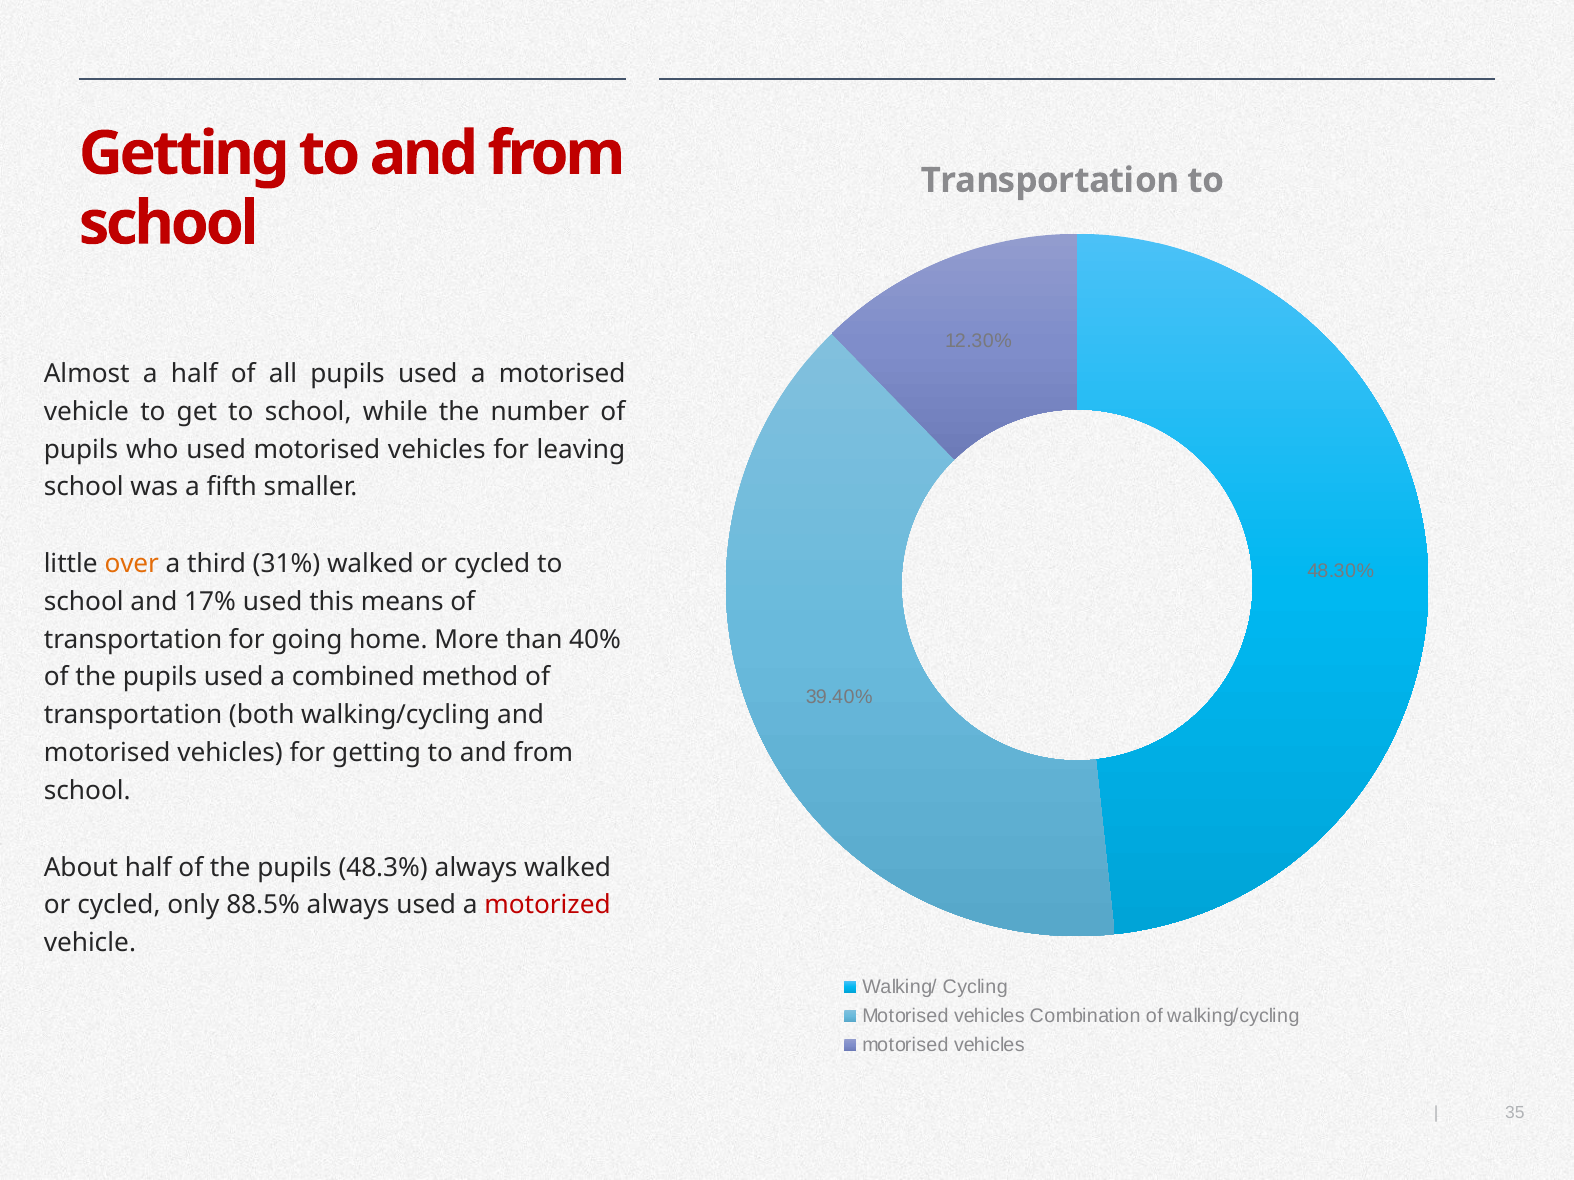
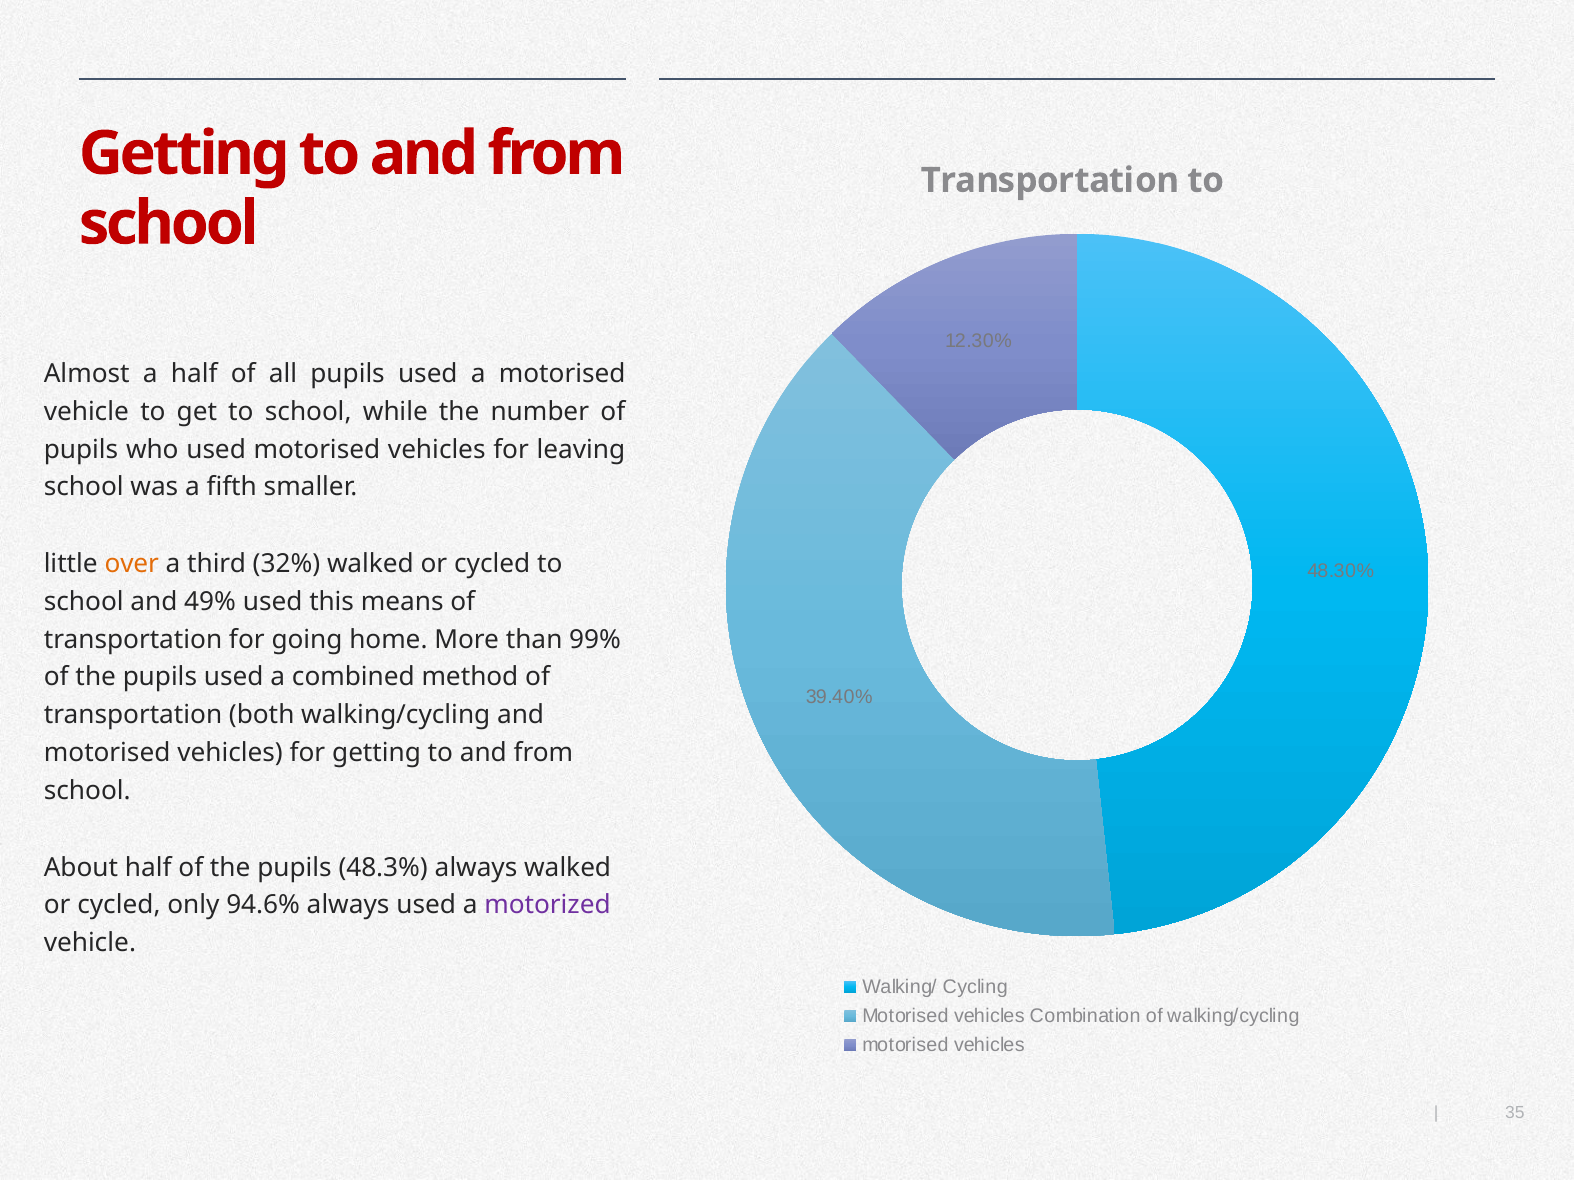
31%: 31% -> 32%
17%: 17% -> 49%
40%: 40% -> 99%
88.5%: 88.5% -> 94.6%
motorized colour: red -> purple
